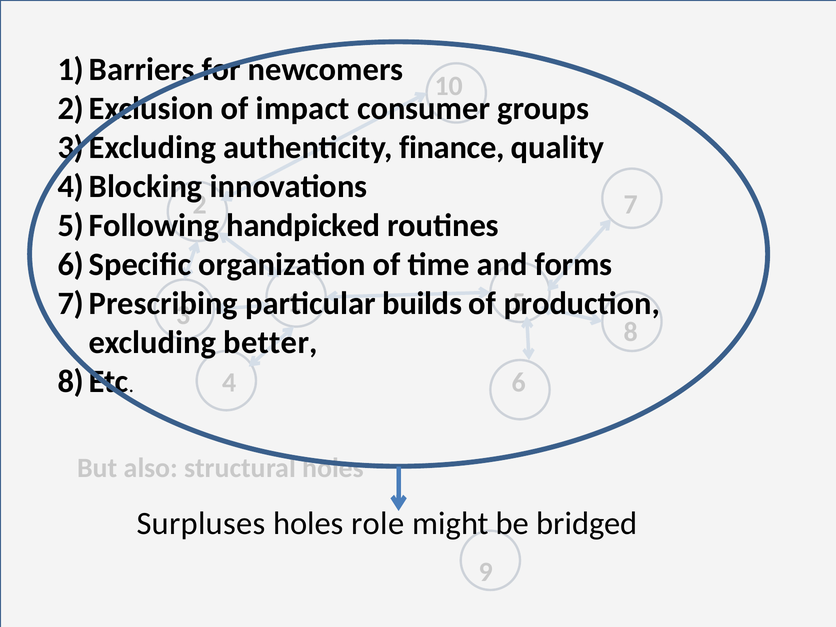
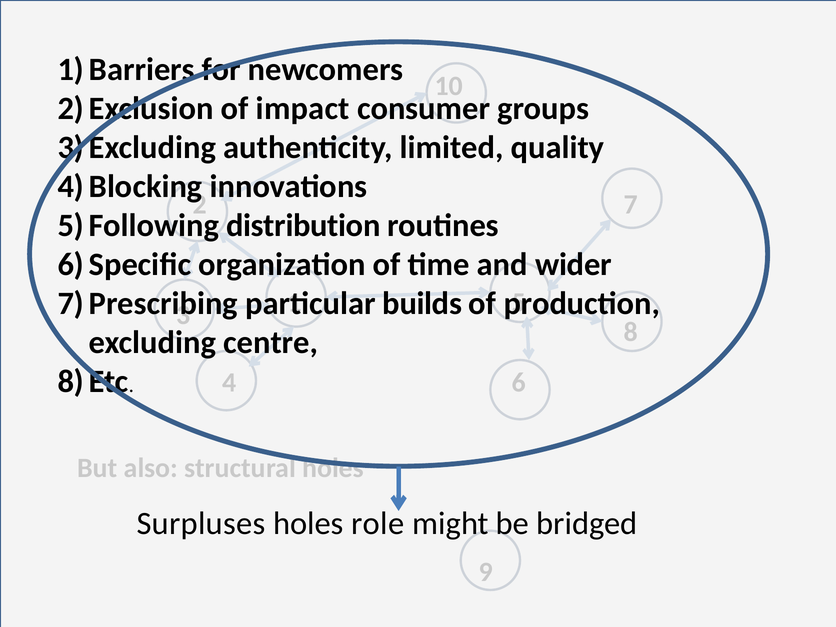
finance: finance -> limited
handpicked: handpicked -> distribution
forms: forms -> wider
better: better -> centre
